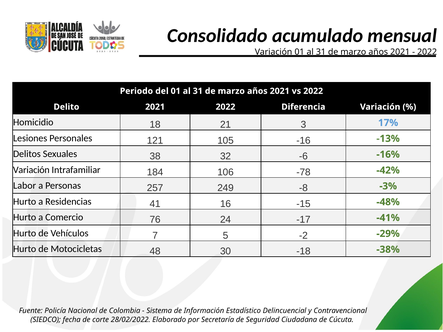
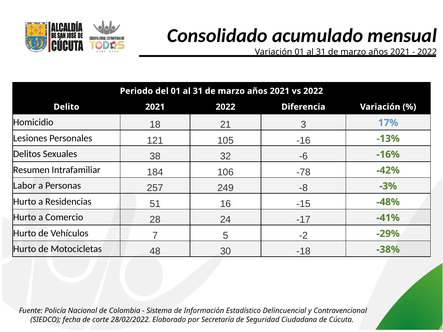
Variación at (31, 170): Variación -> Resumen
41: 41 -> 51
76: 76 -> 28
